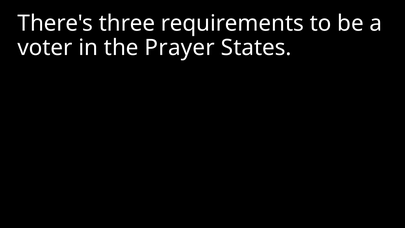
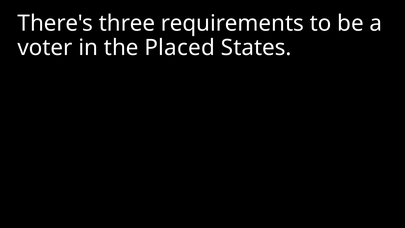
Prayer: Prayer -> Placed
